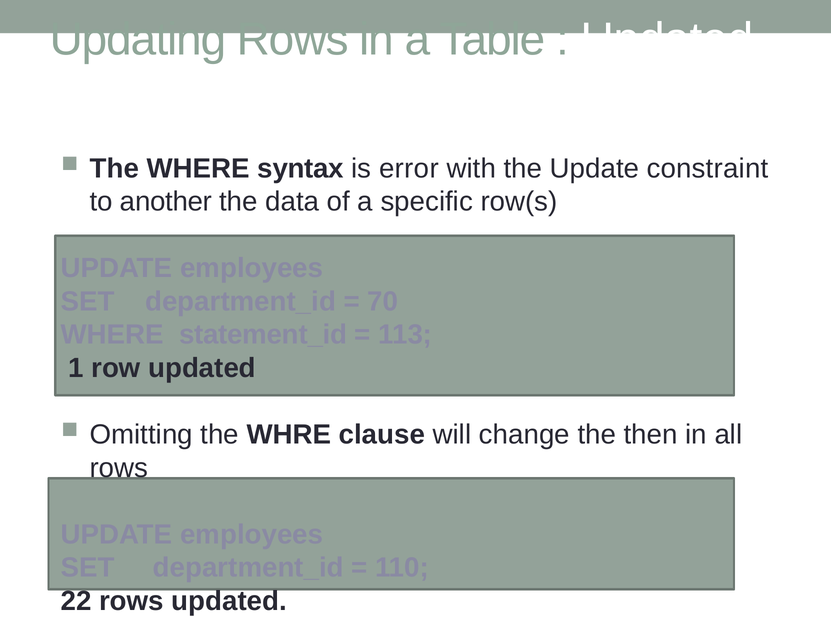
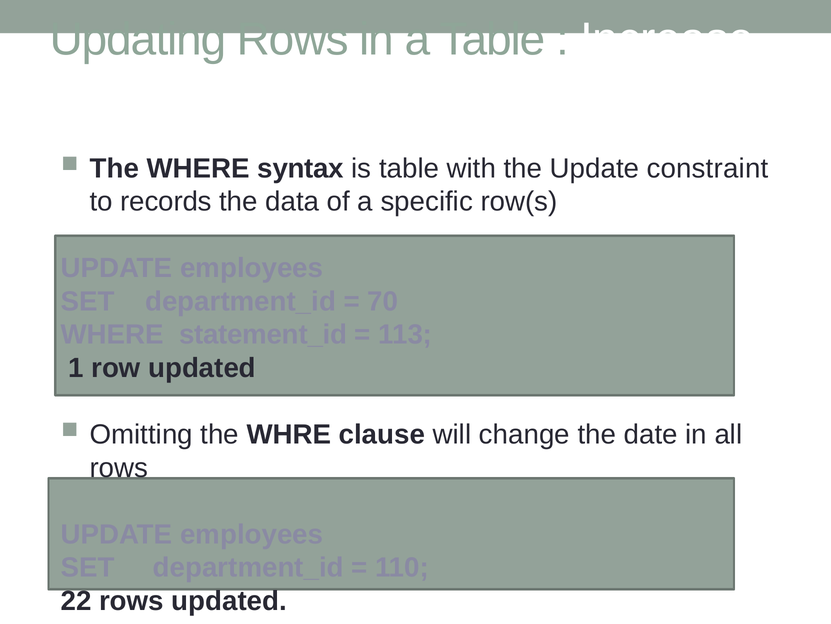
Updated at (667, 39): Updated -> Increase
is error: error -> table
another: another -> records
then: then -> date
